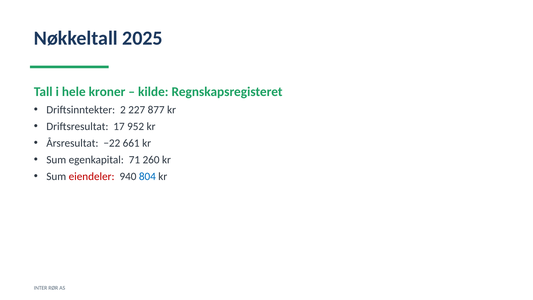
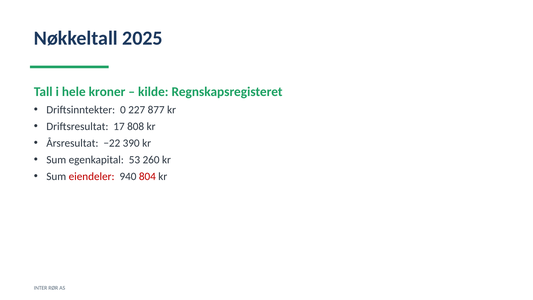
2: 2 -> 0
952: 952 -> 808
661: 661 -> 390
71: 71 -> 53
804 colour: blue -> red
